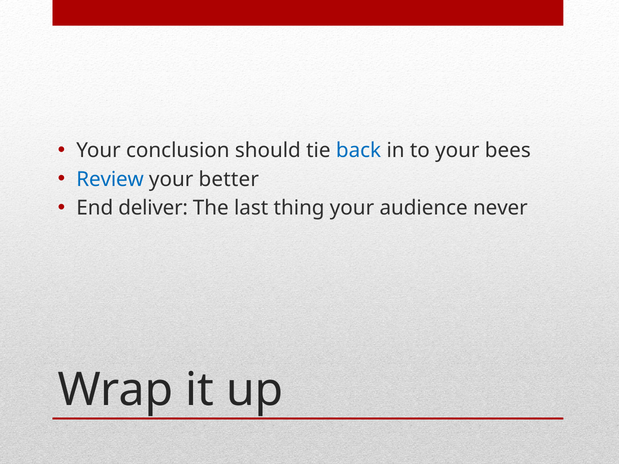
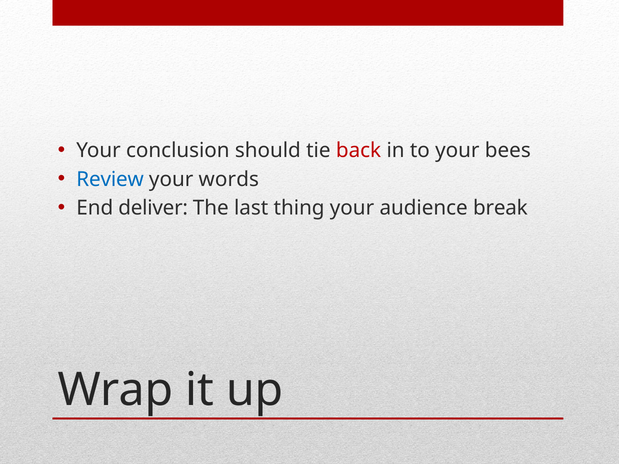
back colour: blue -> red
better: better -> words
never: never -> break
